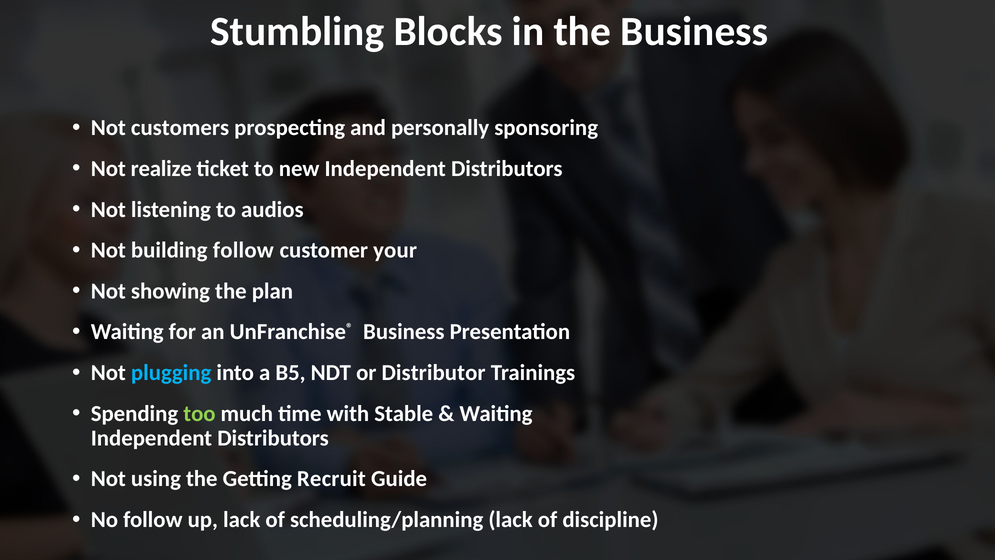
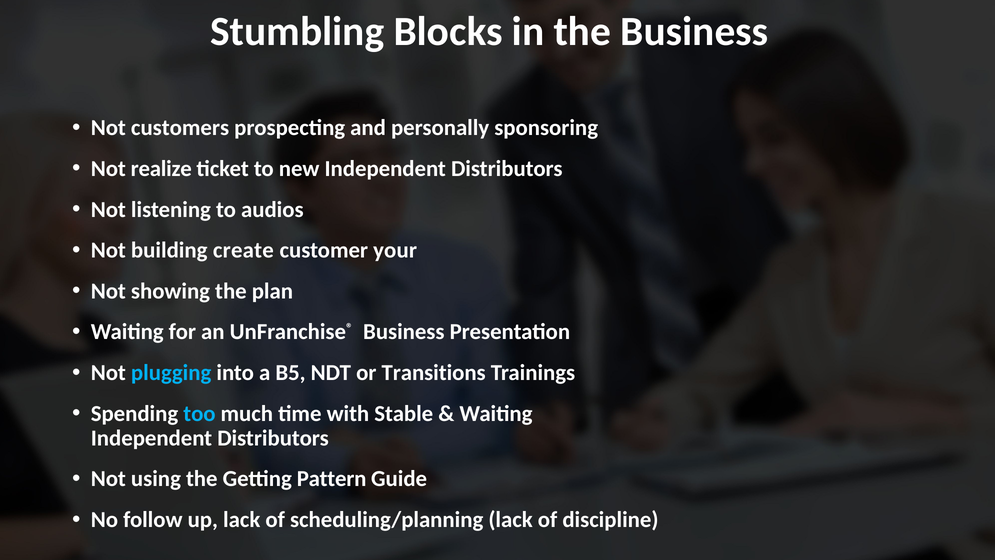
building follow: follow -> create
Distributor: Distributor -> Transitions
too colour: light green -> light blue
Recruit: Recruit -> Pattern
